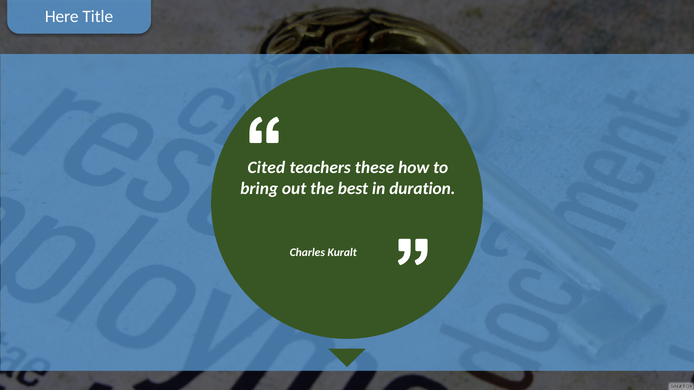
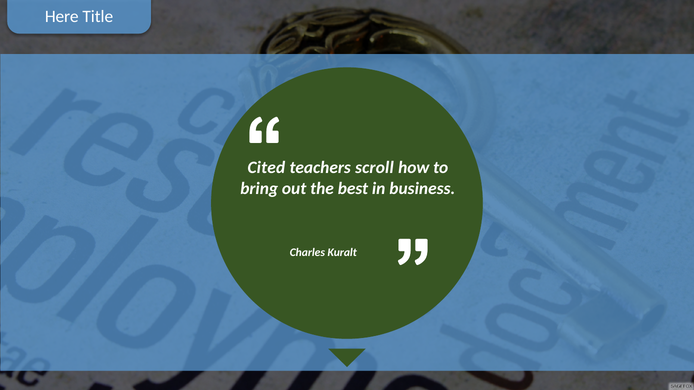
these: these -> scroll
duration: duration -> business
